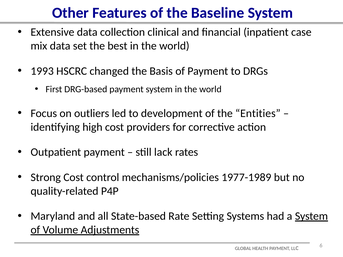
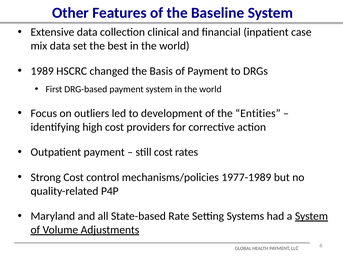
1993: 1993 -> 1989
still lack: lack -> cost
